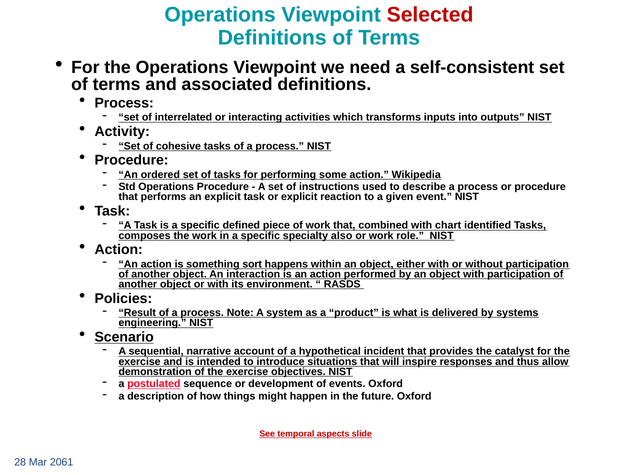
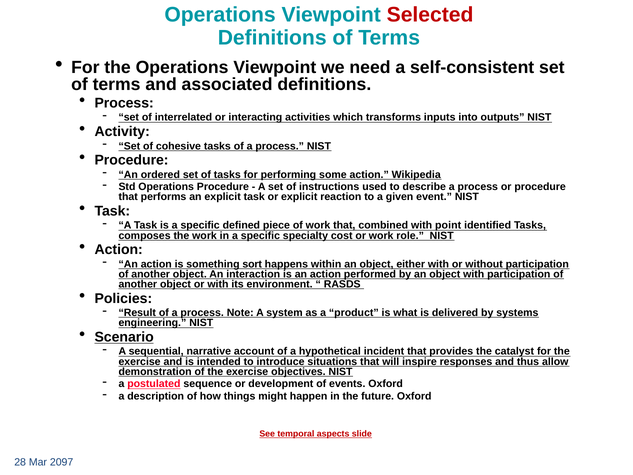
chart: chart -> point
also: also -> cost
2061: 2061 -> 2097
